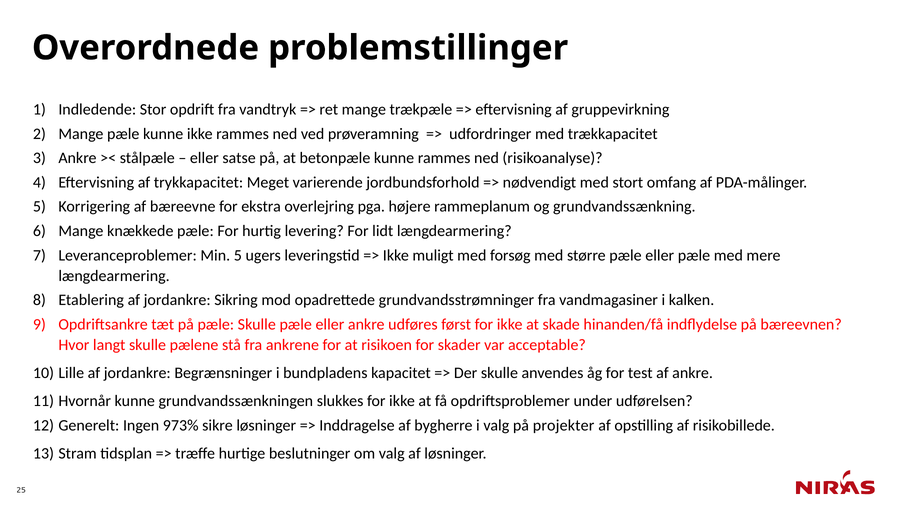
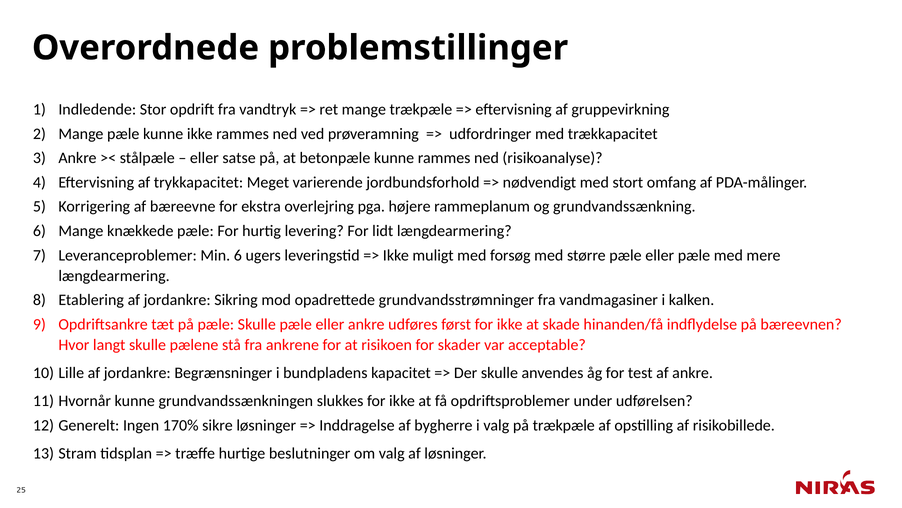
Min 5: 5 -> 6
973%: 973% -> 170%
på projekter: projekter -> trækpæle
